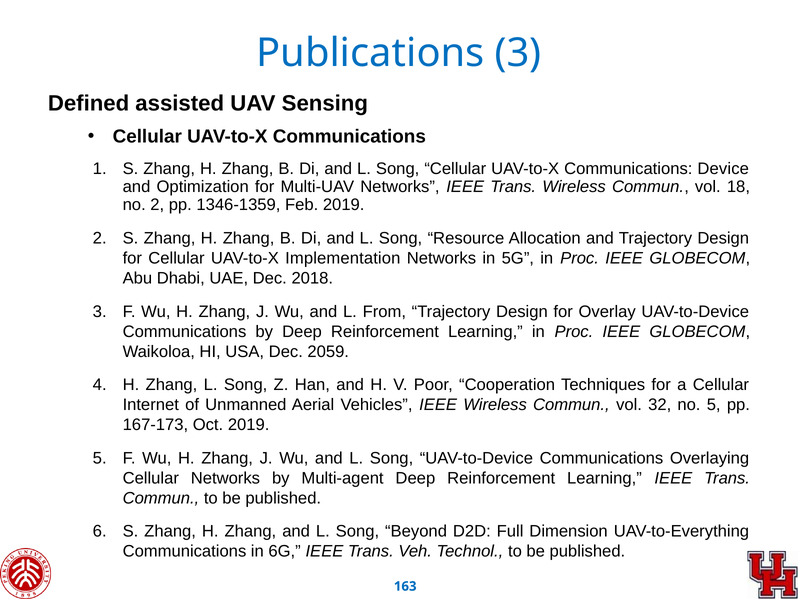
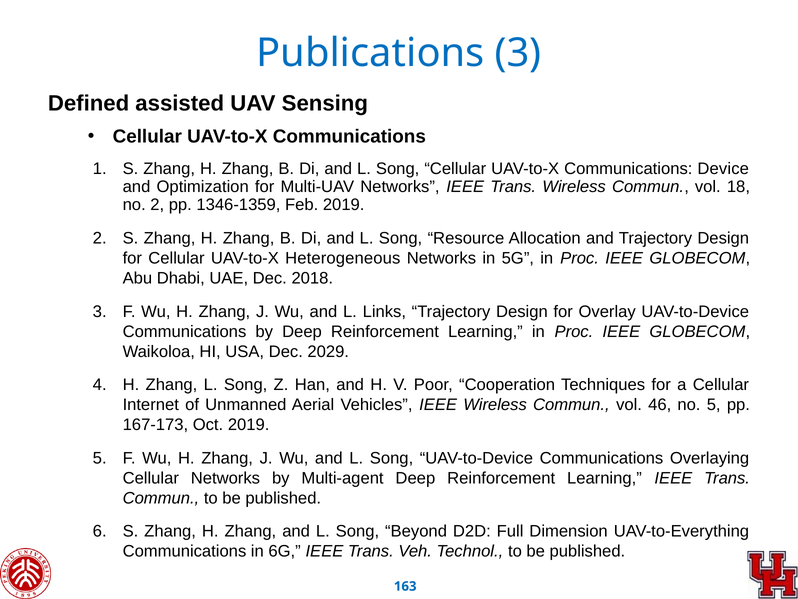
Implementation: Implementation -> Heterogeneous
From: From -> Links
2059: 2059 -> 2029
32: 32 -> 46
